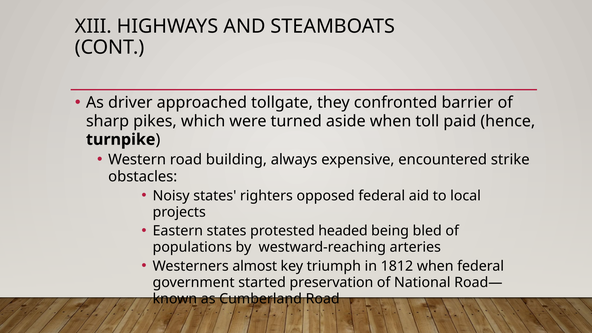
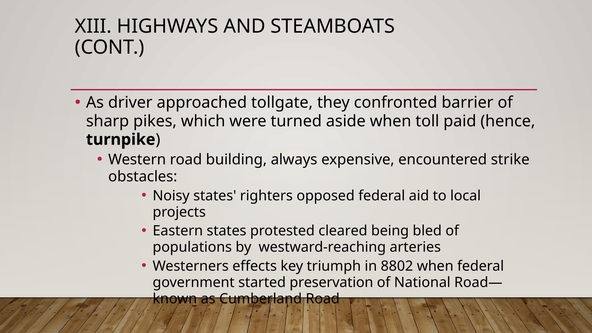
headed: headed -> cleared
almost: almost -> effects
1812: 1812 -> 8802
